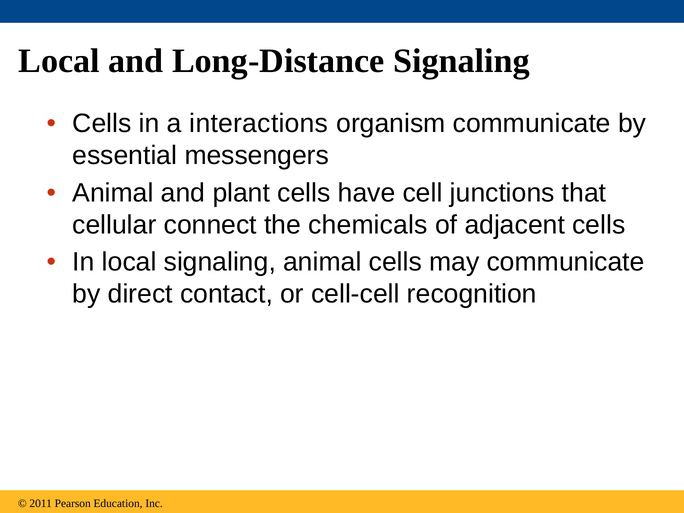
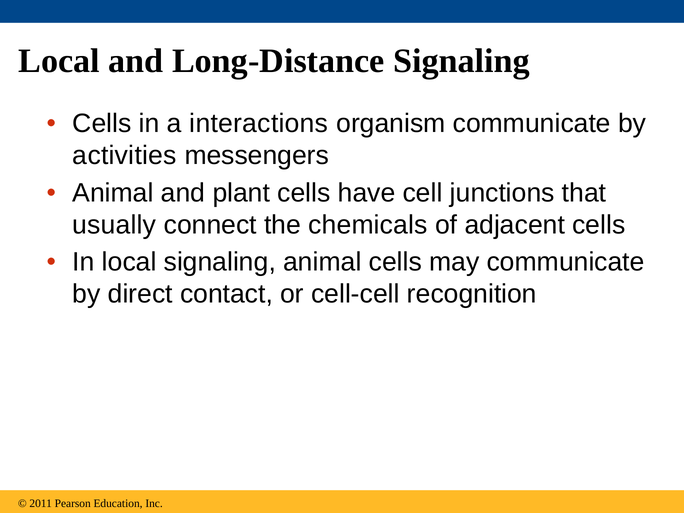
essential: essential -> activities
cellular: cellular -> usually
